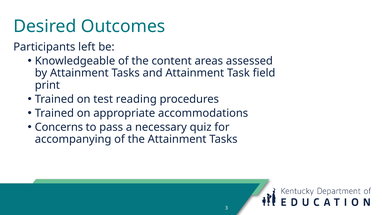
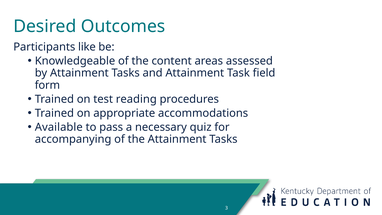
left: left -> like
print: print -> form
Concerns: Concerns -> Available
